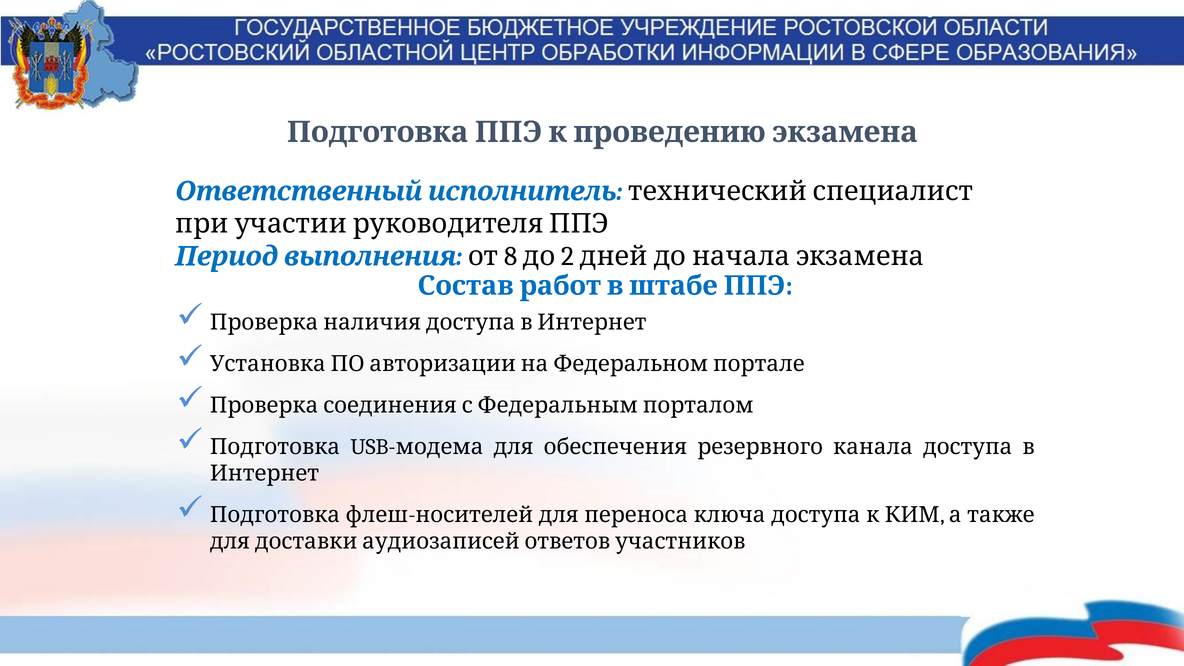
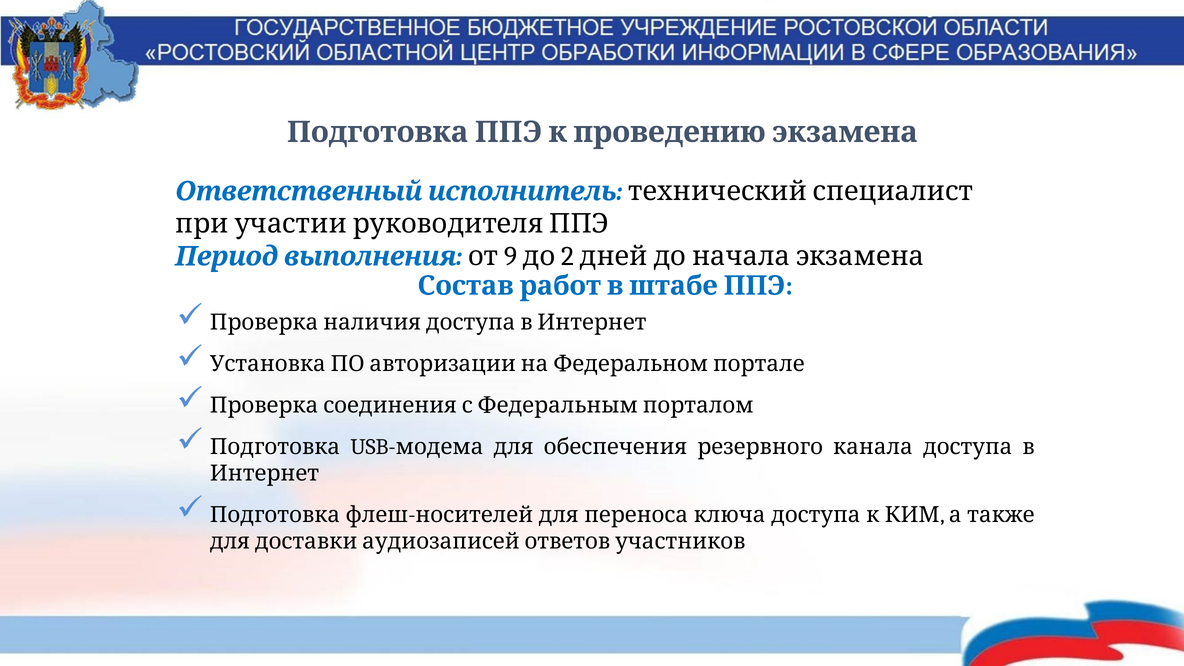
8: 8 -> 9
